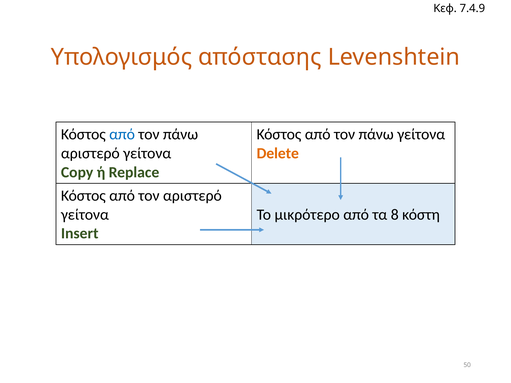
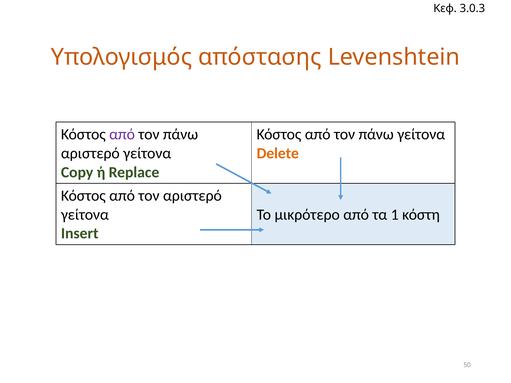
7.4.9: 7.4.9 -> 3.0.3
από at (122, 134) colour: blue -> purple
8: 8 -> 1
